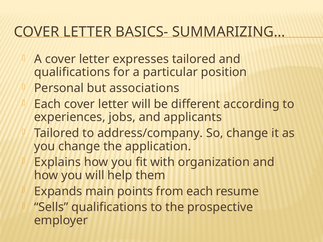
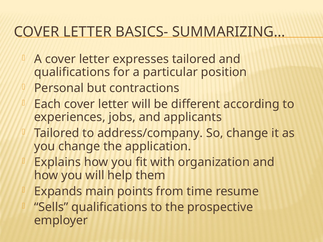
associations: associations -> contractions
from each: each -> time
